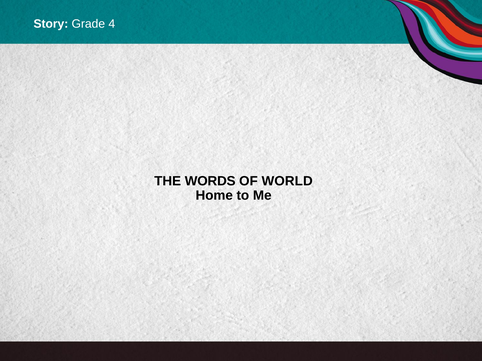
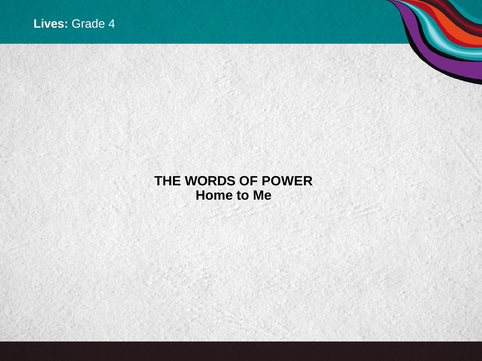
Story: Story -> Lives
WORLD: WORLD -> POWER
